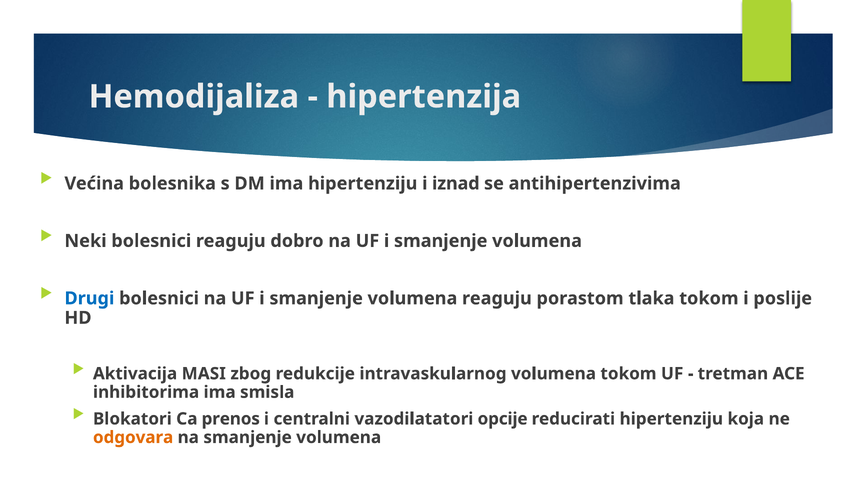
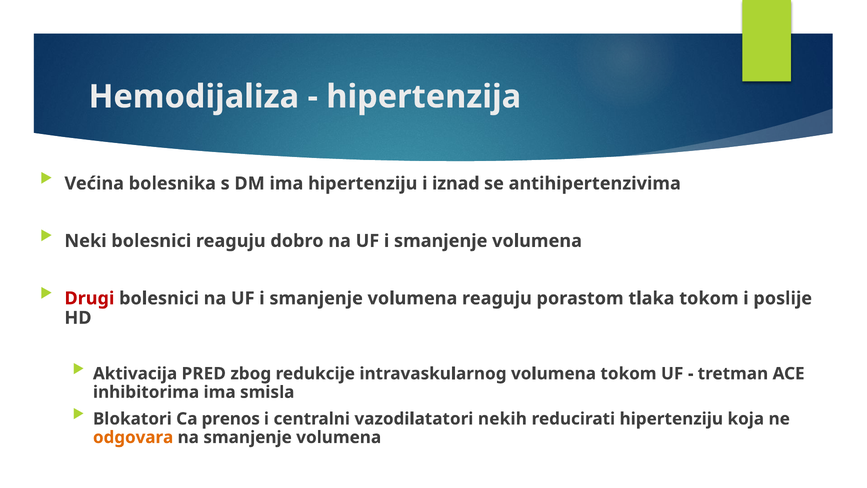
Drugi colour: blue -> red
MASI: MASI -> PRED
opcije: opcije -> nekih
